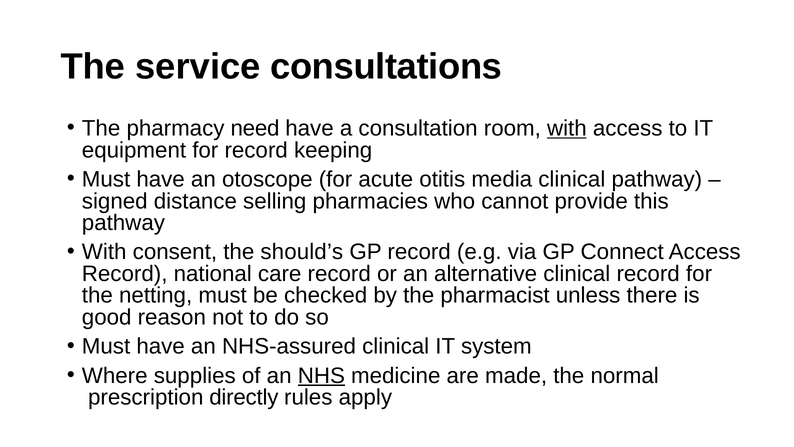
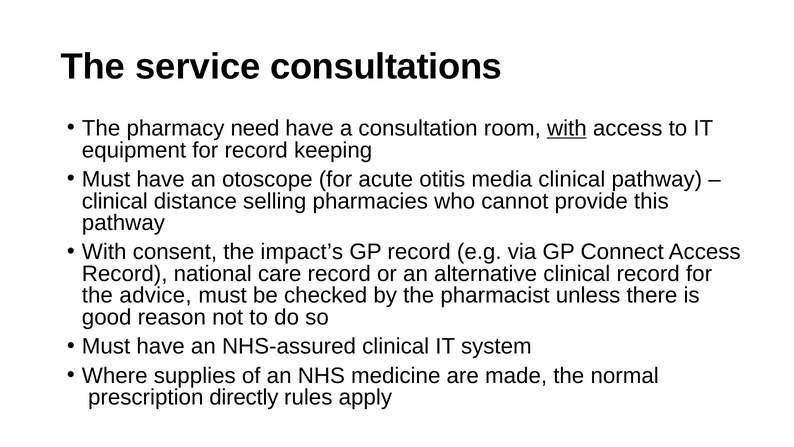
signed at (115, 201): signed -> clinical
should’s: should’s -> impact’s
netting: netting -> advice
NHS underline: present -> none
